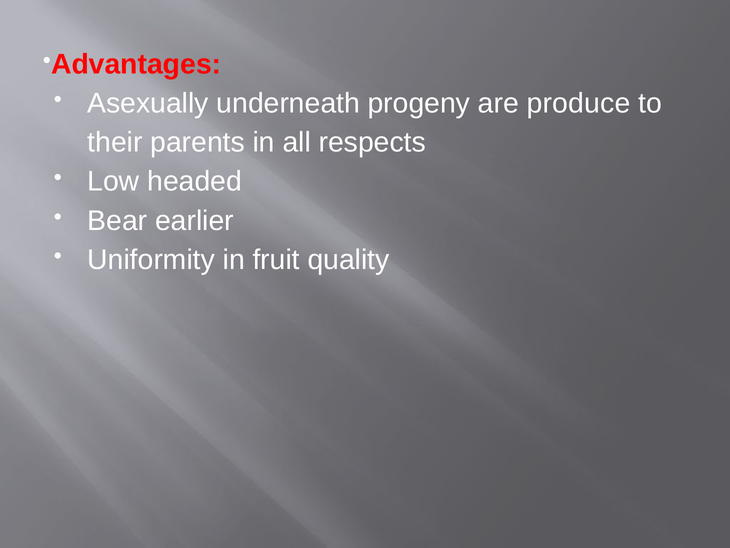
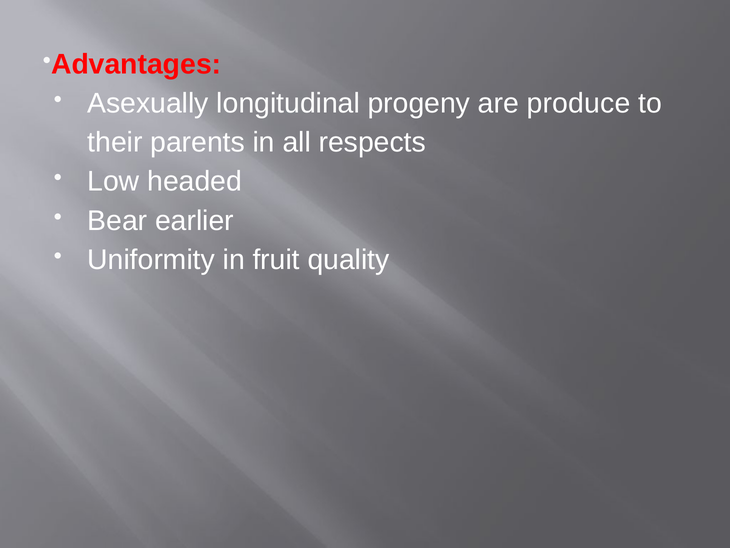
underneath: underneath -> longitudinal
